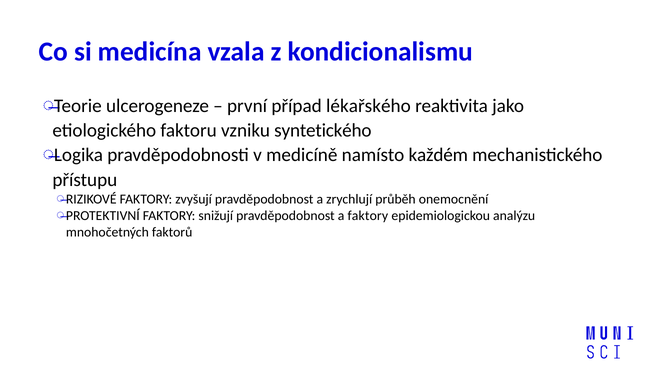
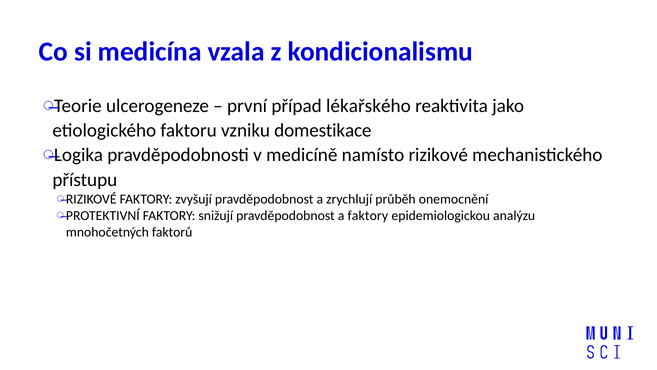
syntetického: syntetického -> domestikace
namísto každém: každém -> rizikové
